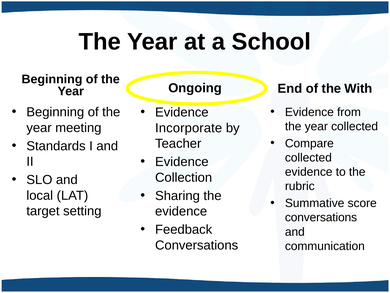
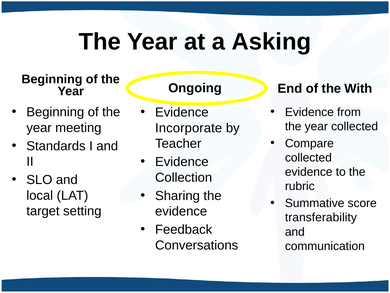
School: School -> Asking
conversations at (321, 217): conversations -> transferability
